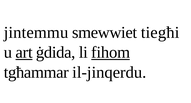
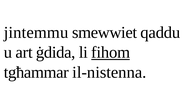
tiegħi: tiegħi -> qaddu
art underline: present -> none
il-jinqerdu: il-jinqerdu -> il-nistenna
